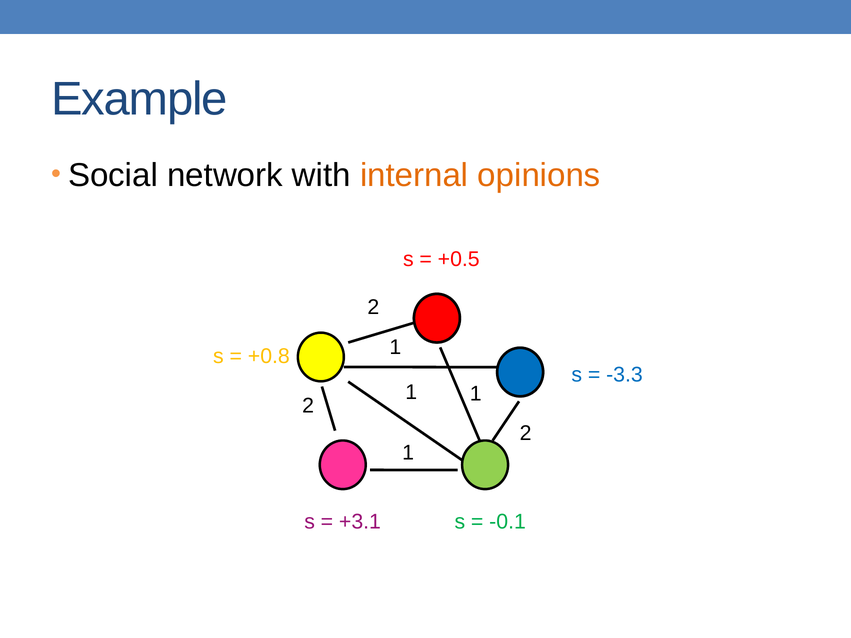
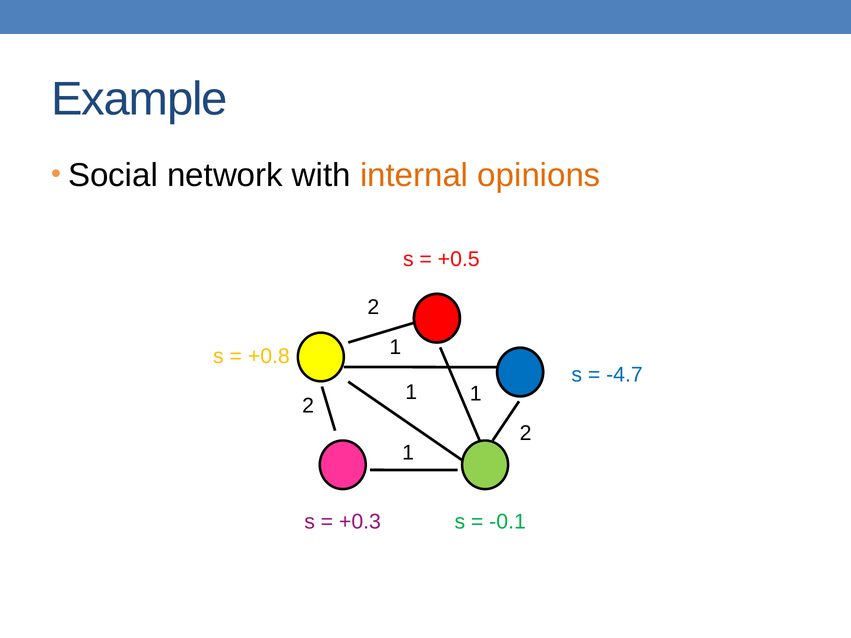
-3.3: -3.3 -> -4.7
+3.1: +3.1 -> +0.3
